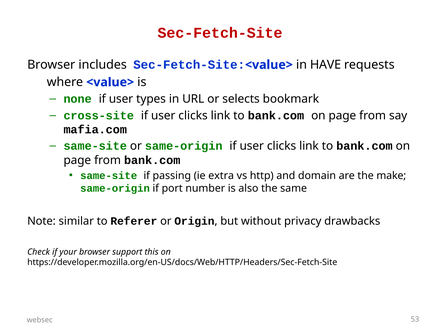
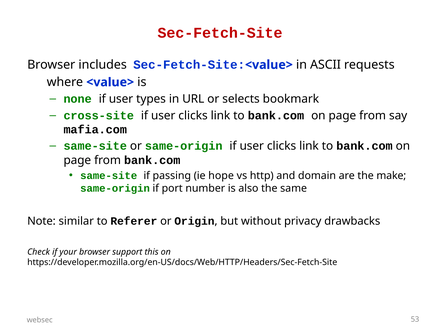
HAVE: HAVE -> ASCII
extra: extra -> hope
